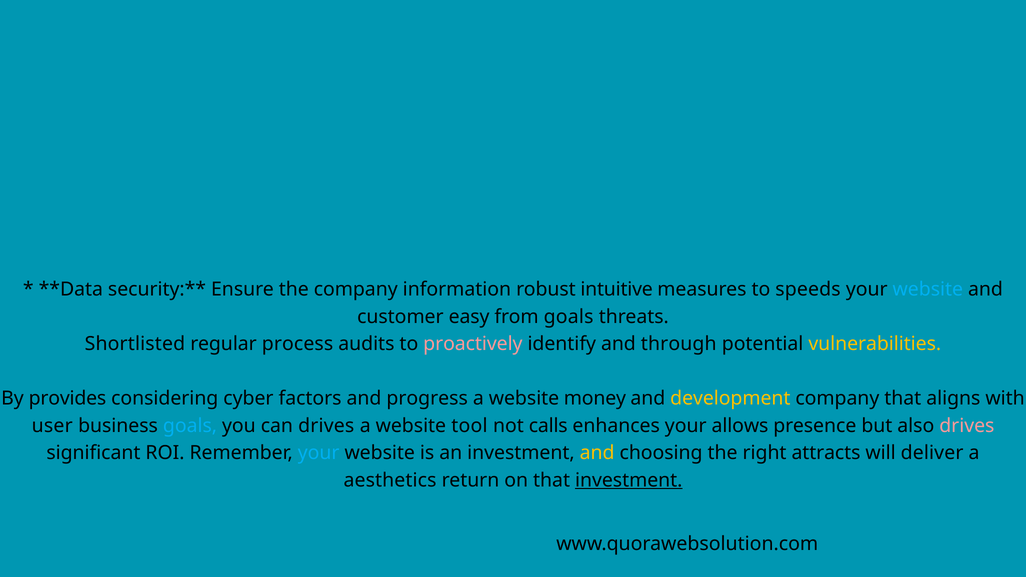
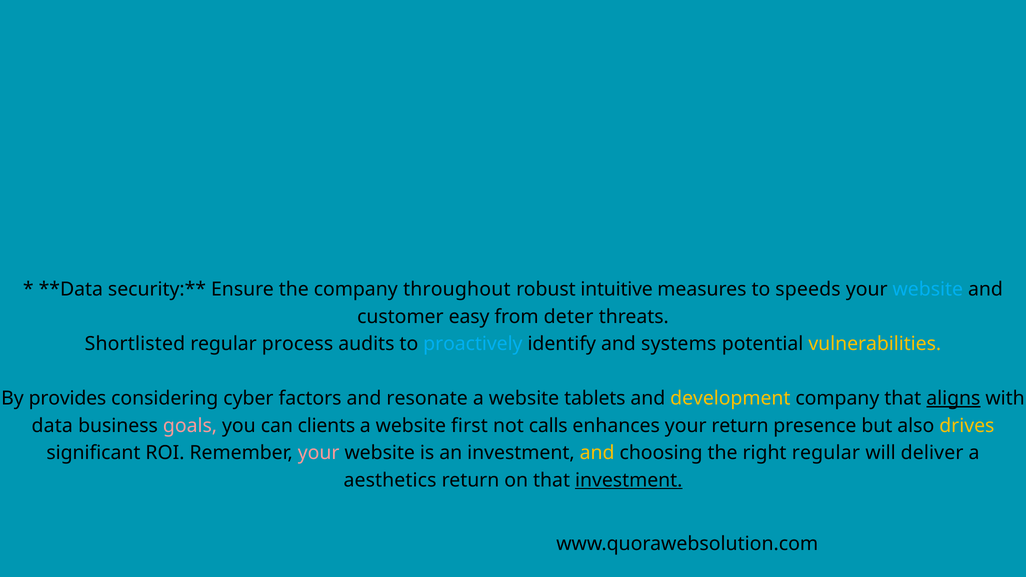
information: information -> throughout
from goals: goals -> deter
proactively colour: pink -> light blue
through: through -> systems
progress: progress -> resonate
money: money -> tablets
aligns underline: none -> present
user: user -> data
goals at (190, 426) colour: light blue -> pink
can drives: drives -> clients
tool: tool -> first
your allows: allows -> return
drives at (967, 426) colour: pink -> yellow
your at (319, 453) colour: light blue -> pink
right attracts: attracts -> regular
